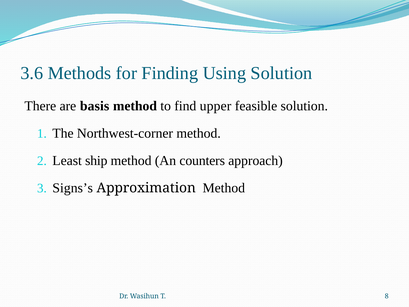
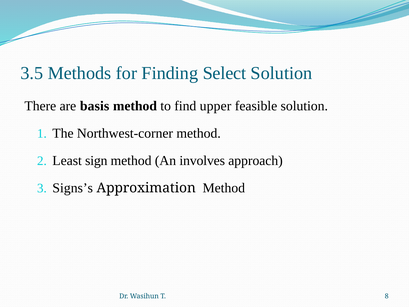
3.6: 3.6 -> 3.5
Using: Using -> Select
ship: ship -> sign
counters: counters -> involves
